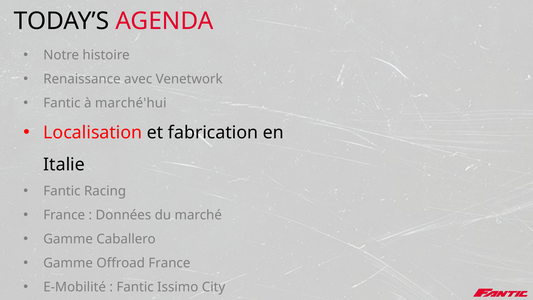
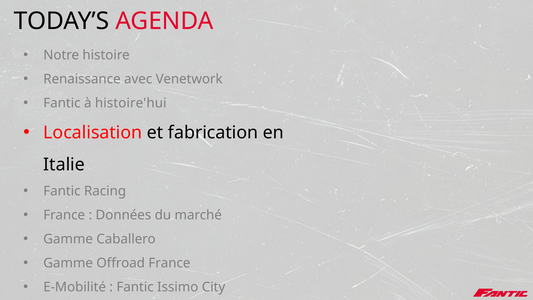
marché'hui: marché'hui -> histoire'hui
